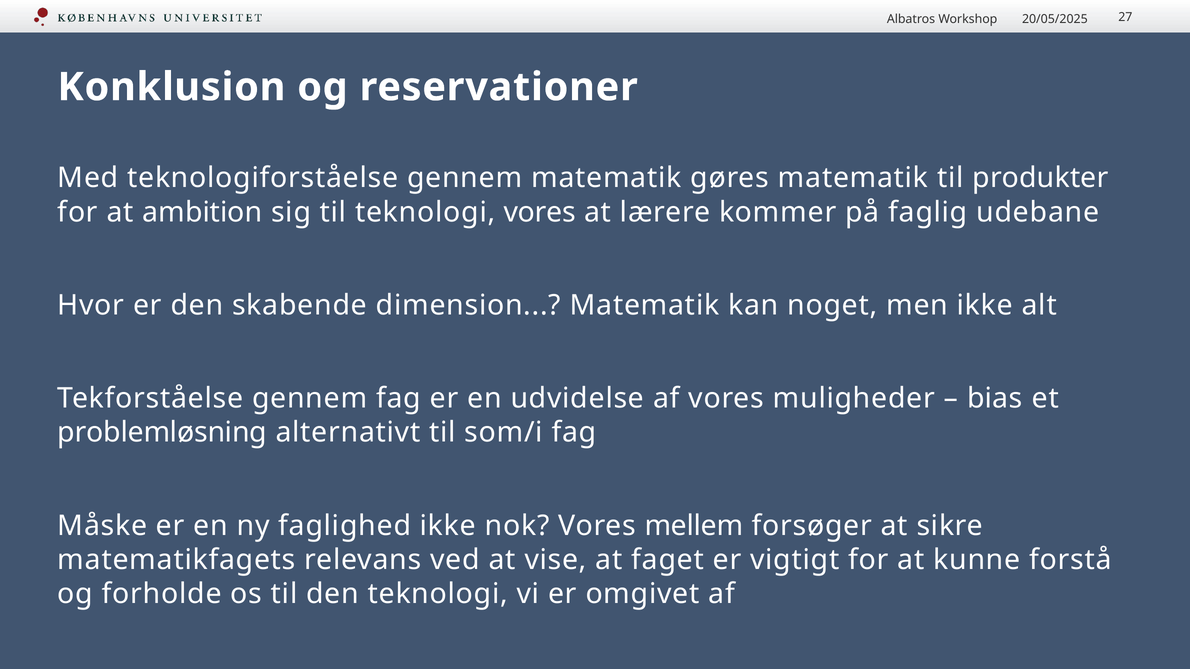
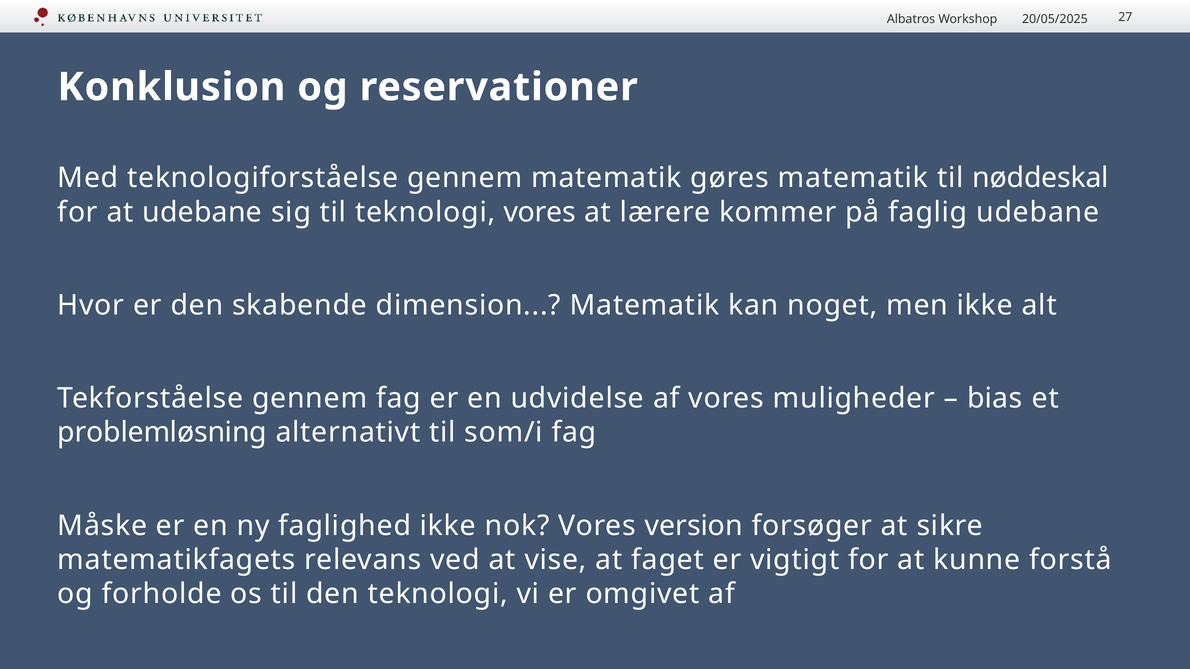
produkter: produkter -> nøddeskal
at ambition: ambition -> udebane
mellem: mellem -> version
